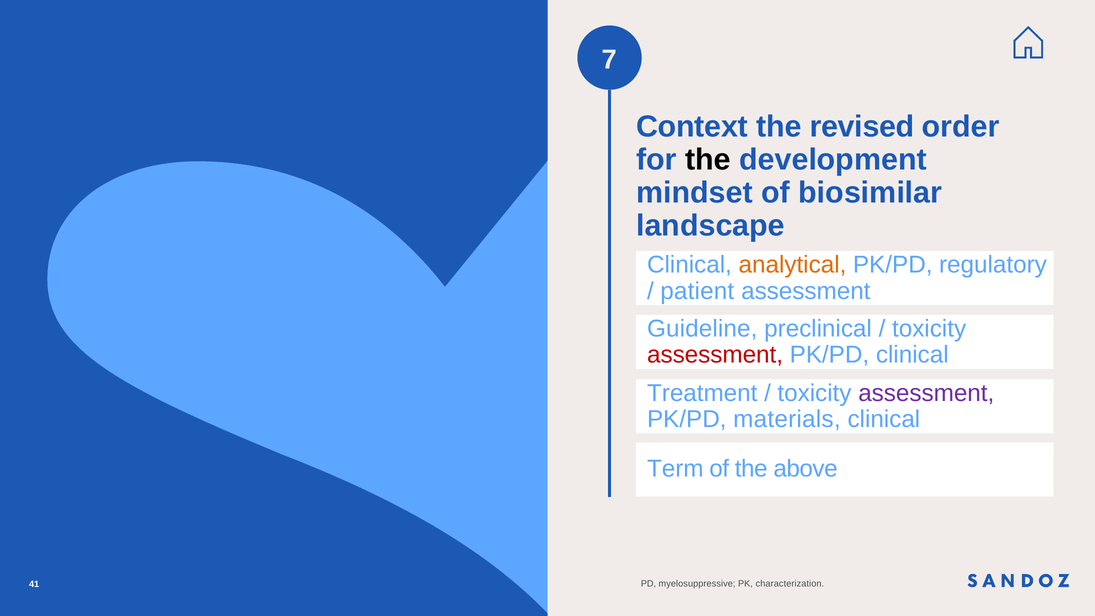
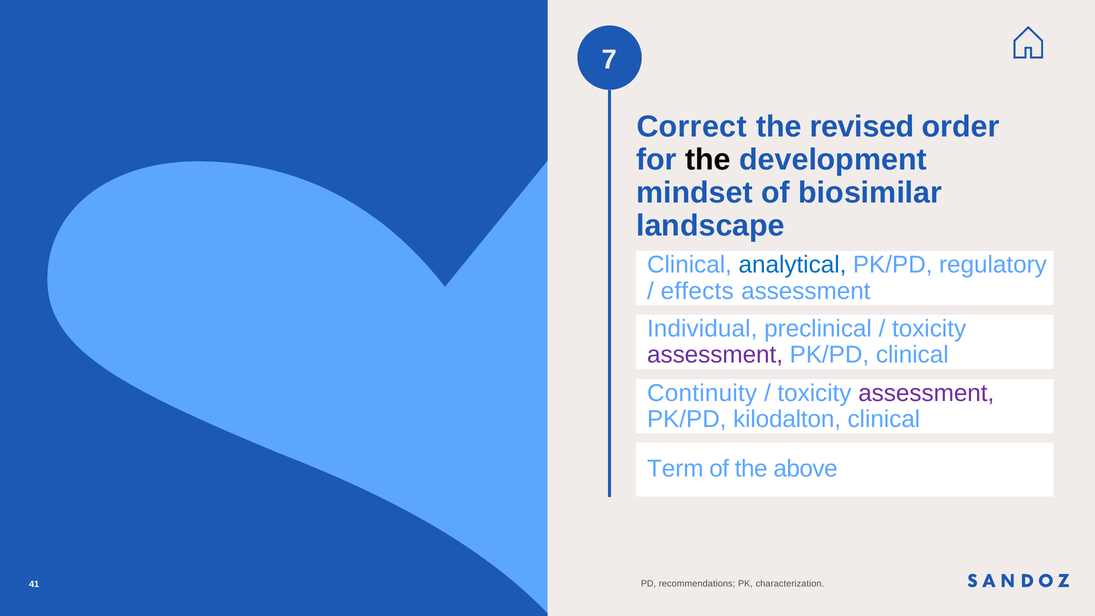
Context: Context -> Correct
analytical colour: orange -> blue
patient: patient -> effects
Guideline: Guideline -> Individual
assessment at (715, 355) colour: red -> purple
Treatment: Treatment -> Continuity
materials: materials -> kilodalton
myelosuppressive: myelosuppressive -> recommendations
